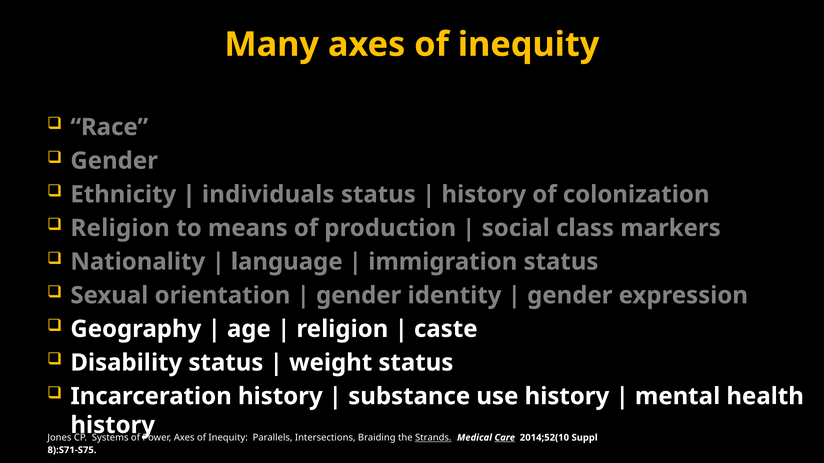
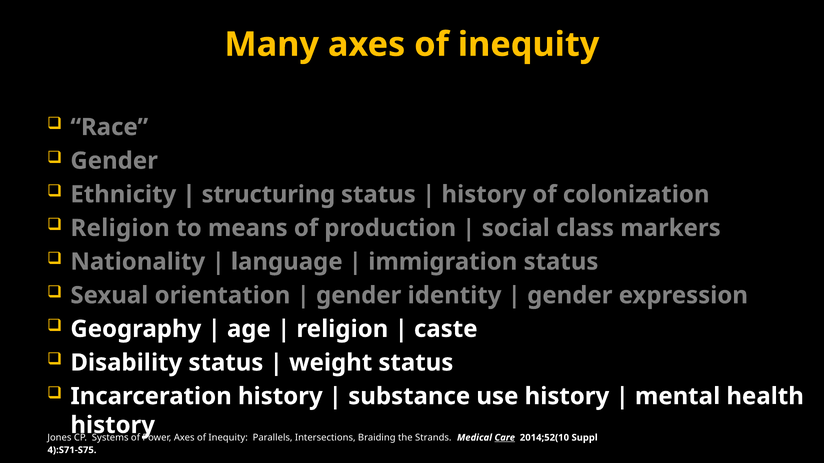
individuals: individuals -> structuring
Strands underline: present -> none
8):S71-S75: 8):S71-S75 -> 4):S71-S75
